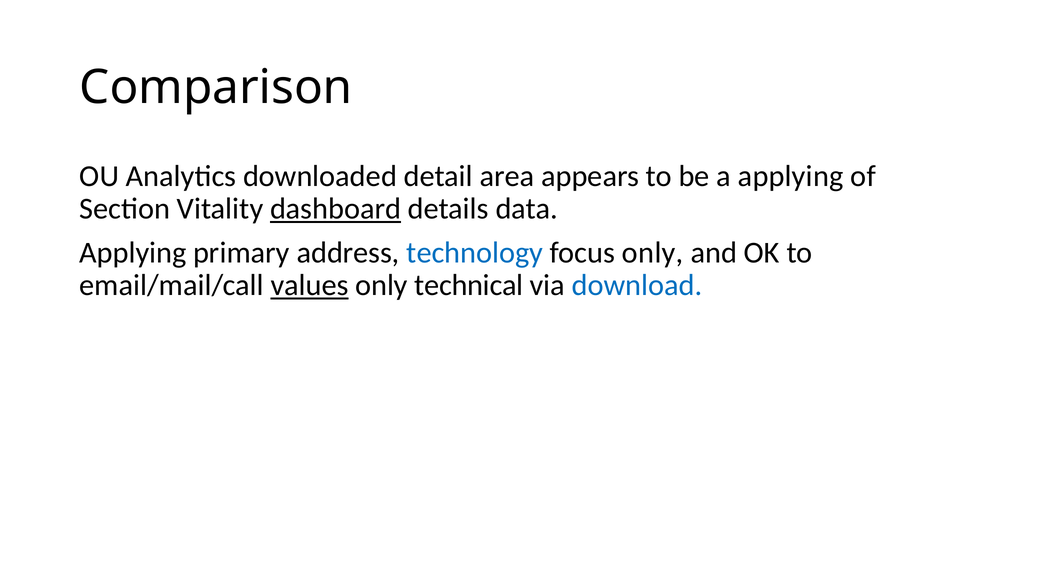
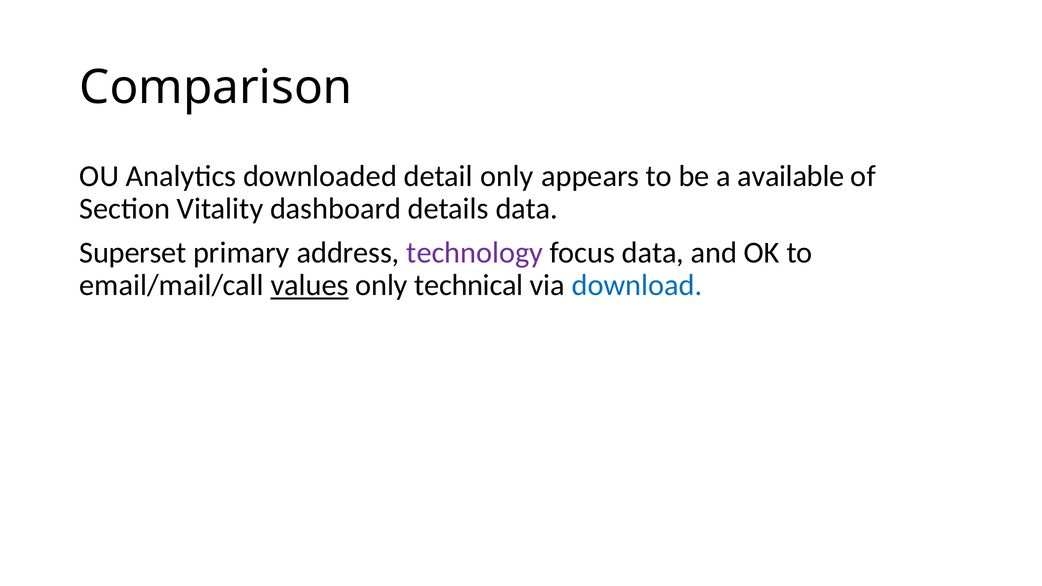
detail area: area -> only
a applying: applying -> available
dashboard underline: present -> none
Applying at (133, 253): Applying -> Superset
technology colour: blue -> purple
focus only: only -> data
